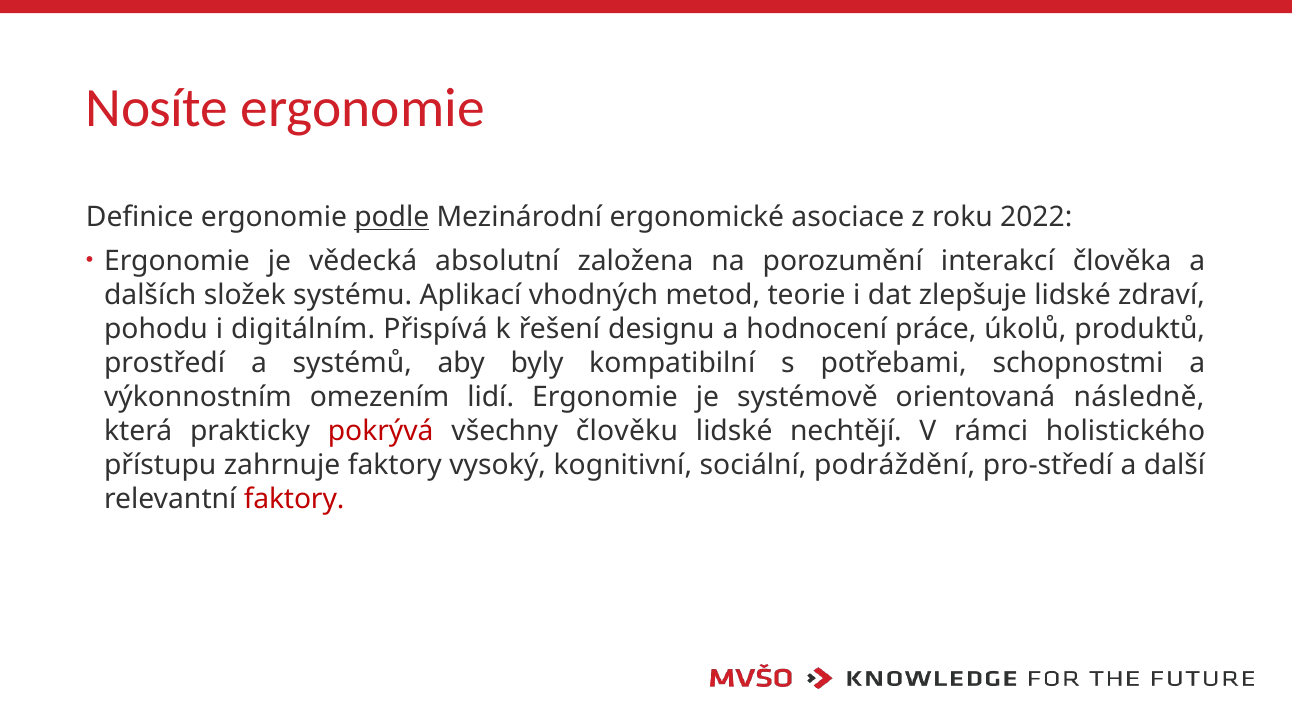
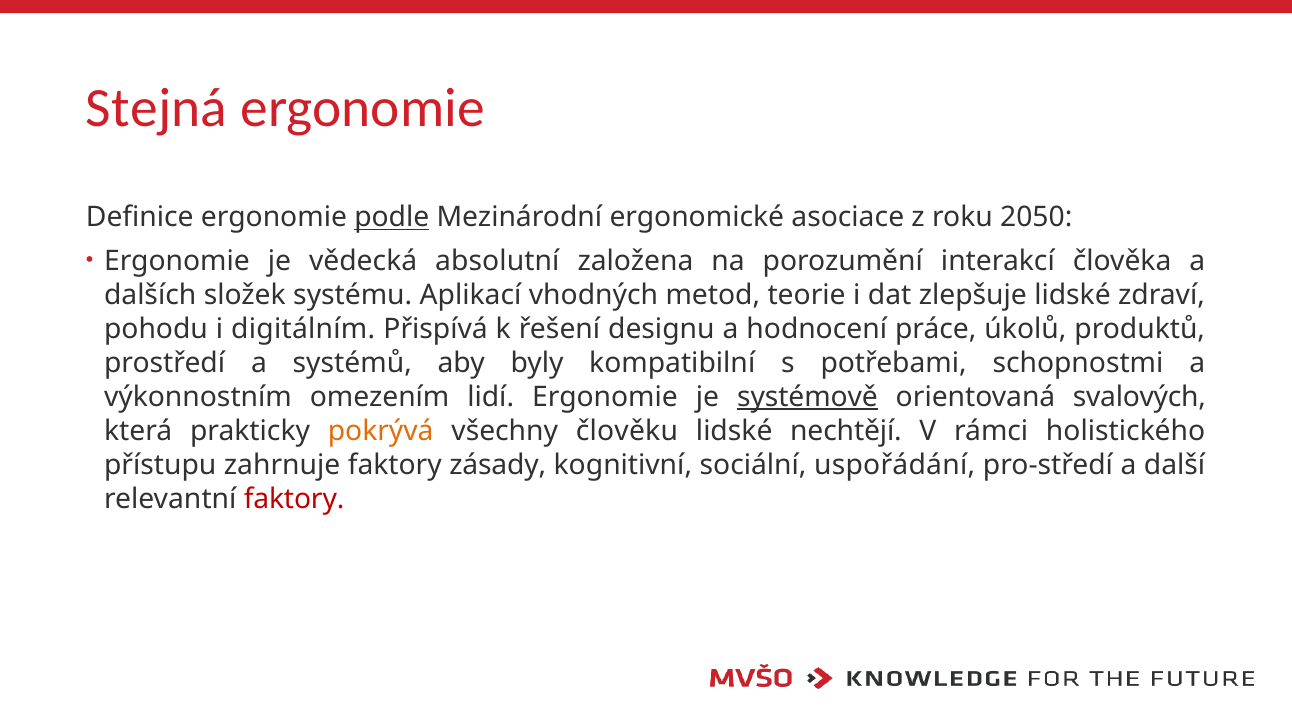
Nosíte: Nosíte -> Stejná
2022: 2022 -> 2050
systémově underline: none -> present
následně: následně -> svalových
pokrývá colour: red -> orange
vysoký: vysoký -> zásady
podráždění: podráždění -> uspořádání
